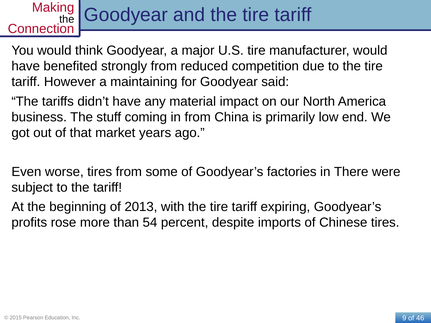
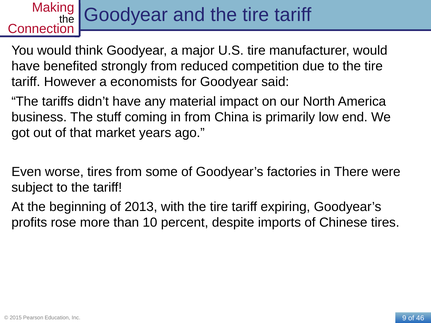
maintaining: maintaining -> economists
54: 54 -> 10
